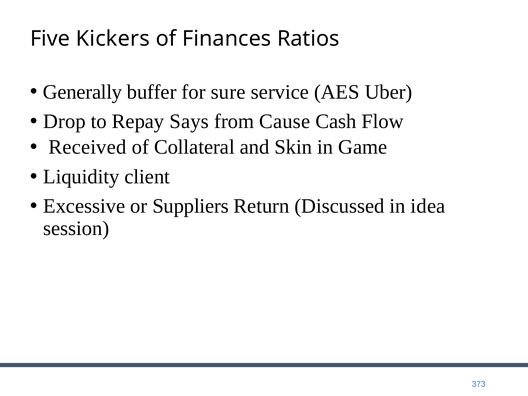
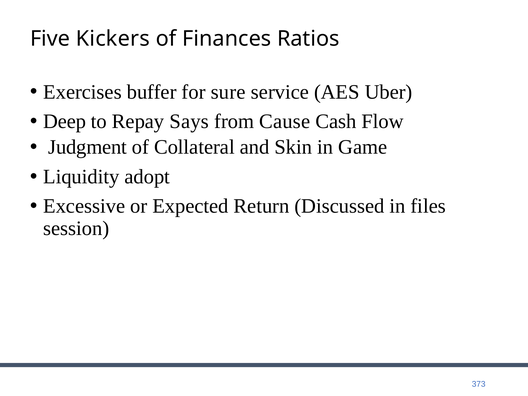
Generally: Generally -> Exercises
Drop: Drop -> Deep
Received: Received -> Judgment
client: client -> adopt
Suppliers: Suppliers -> Expected
idea: idea -> files
